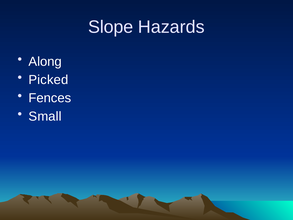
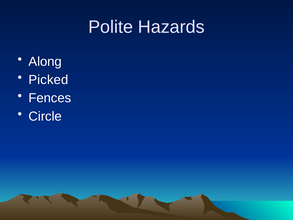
Slope: Slope -> Polite
Small: Small -> Circle
